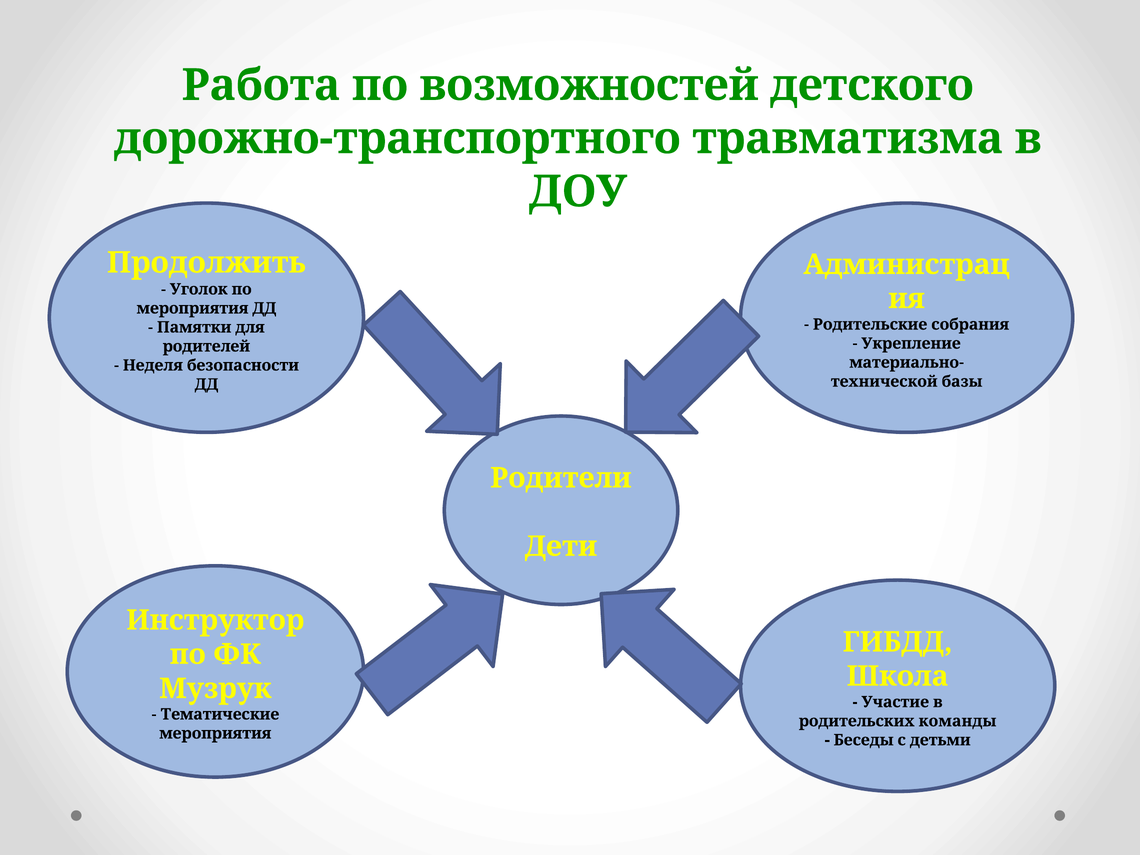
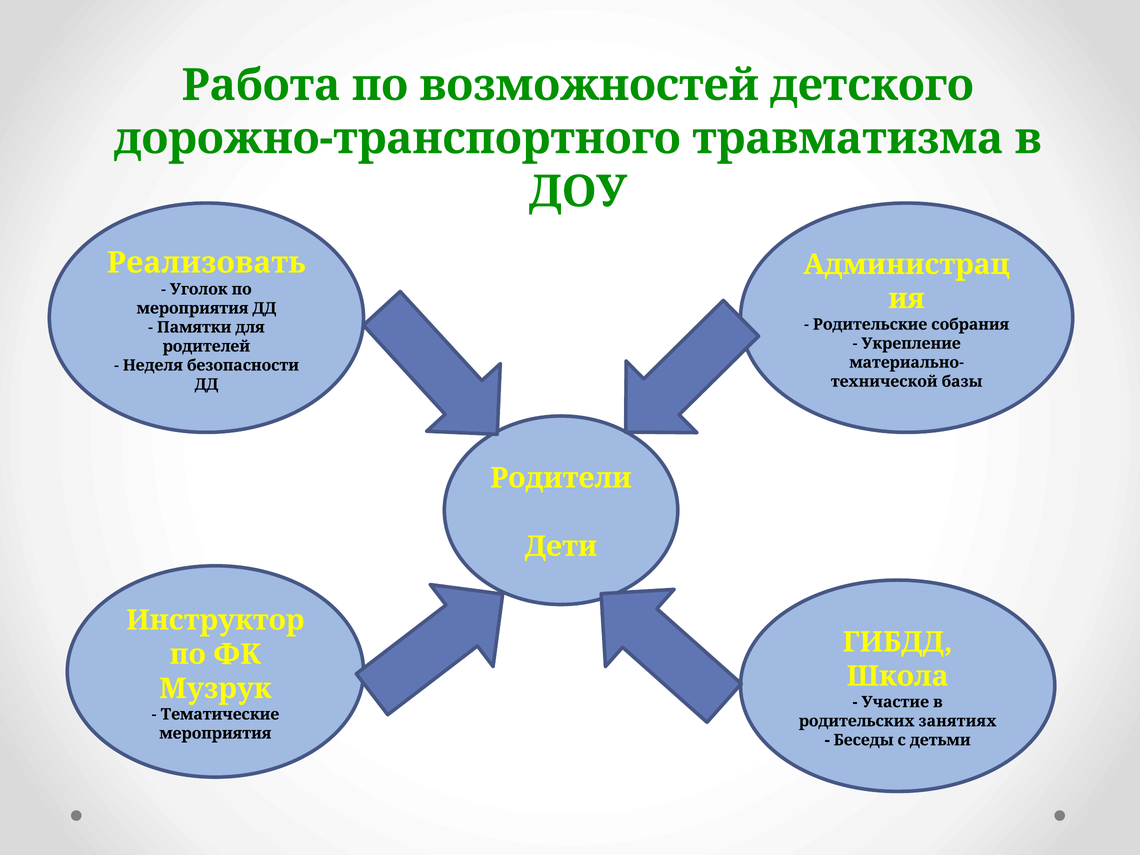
Продолжить: Продолжить -> Реализовать
команды: команды -> занятиях
